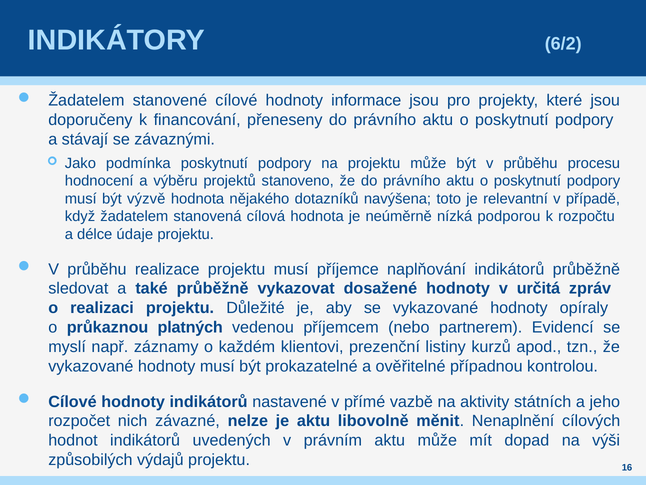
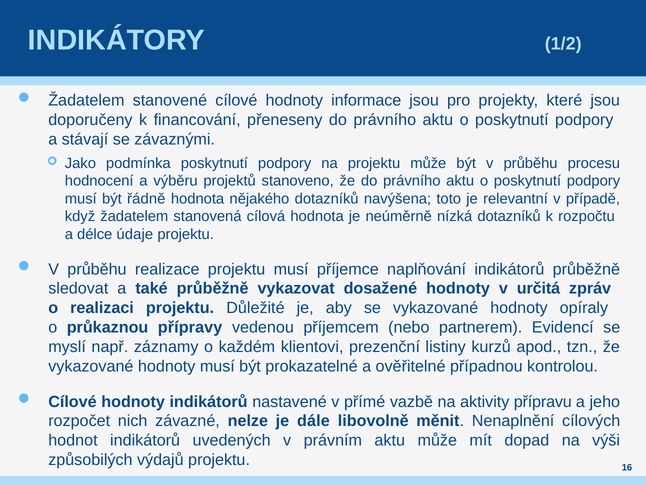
6/2: 6/2 -> 1/2
výzvě: výzvě -> řádně
nízká podporou: podporou -> dotazníků
platných: platných -> přípravy
státních: státních -> přípravu
je aktu: aktu -> dále
